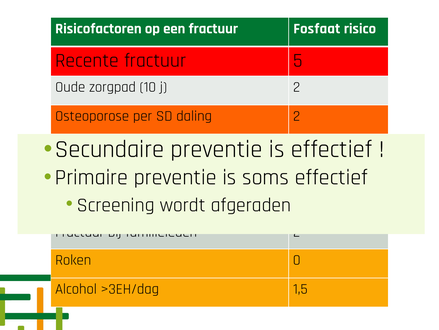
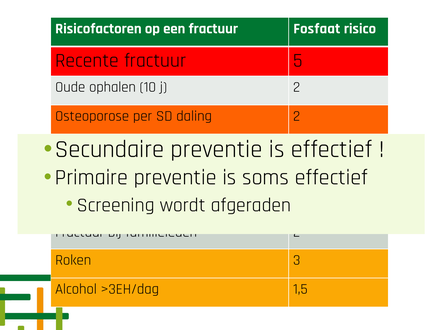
zorgpad: zorgpad -> ophalen
0: 0 -> 3
